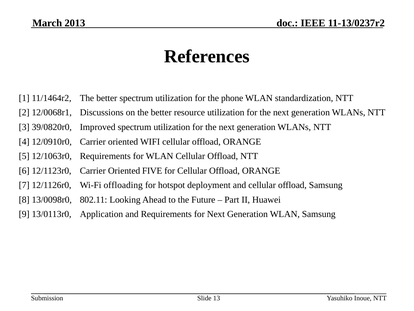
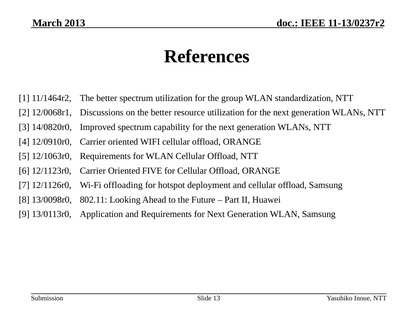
phone: phone -> group
39/0820r0: 39/0820r0 -> 14/0820r0
Improved spectrum utilization: utilization -> capability
